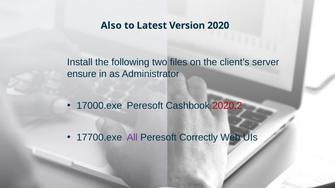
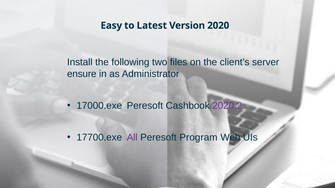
Also: Also -> Easy
2020.2 colour: red -> purple
Correctly: Correctly -> Program
